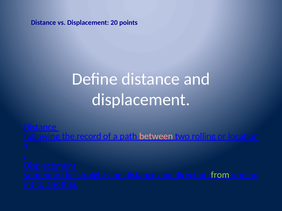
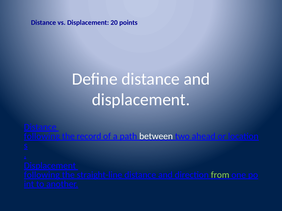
between colour: pink -> white
rolling: rolling -> ahead
someone at (42, 175): someone -> following
